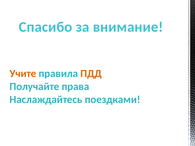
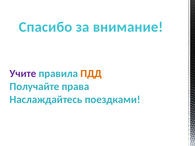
Учите colour: orange -> purple
